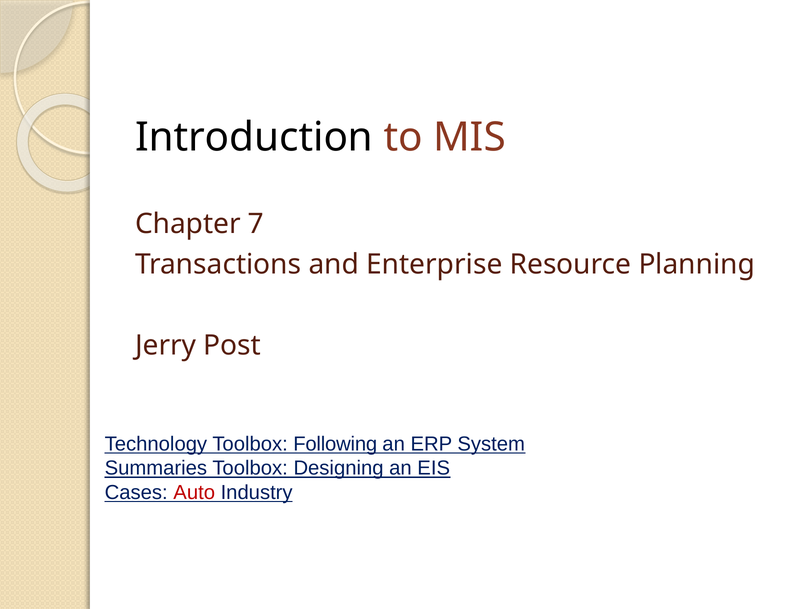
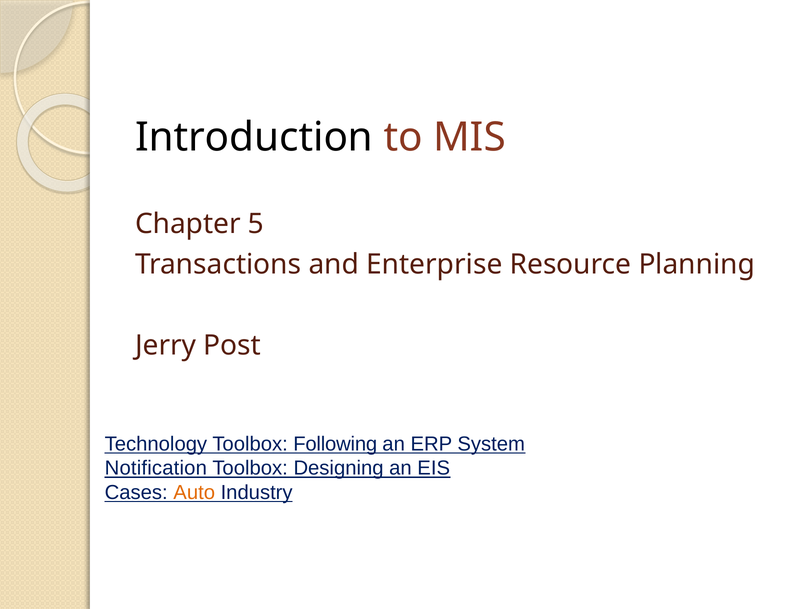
7: 7 -> 5
Summaries: Summaries -> Notification
Auto colour: red -> orange
